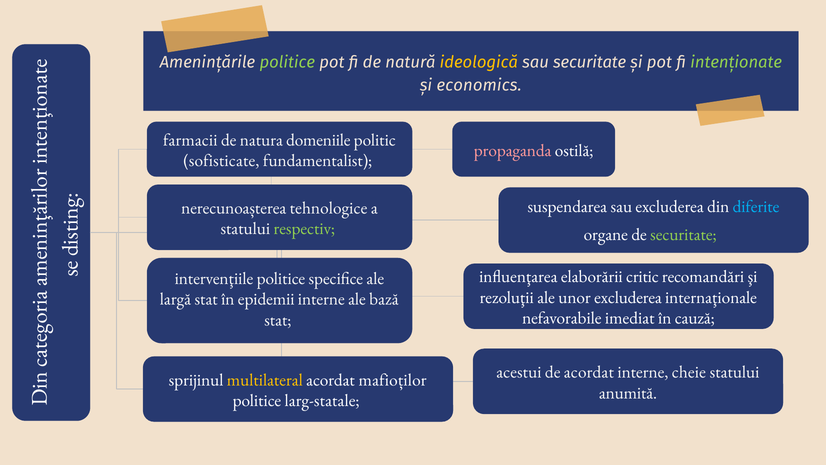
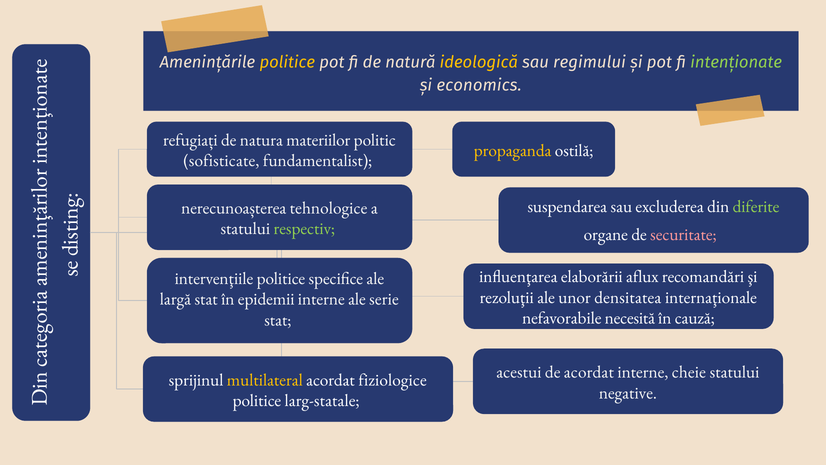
politice at (287, 62) colour: light green -> yellow
sau securitate: securitate -> regimului
farmacii: farmacii -> refugiați
domeniile: domeniile -> materiilor
propaganda colour: pink -> yellow
diferite colour: light blue -> light green
securitate at (683, 234) colour: light green -> pink
critic: critic -> aflux
unor excluderea: excluderea -> densitatea
bază: bază -> serie
imediat: imediat -> necesită
mafioților: mafioților -> fiziologice
anumită: anumită -> negative
